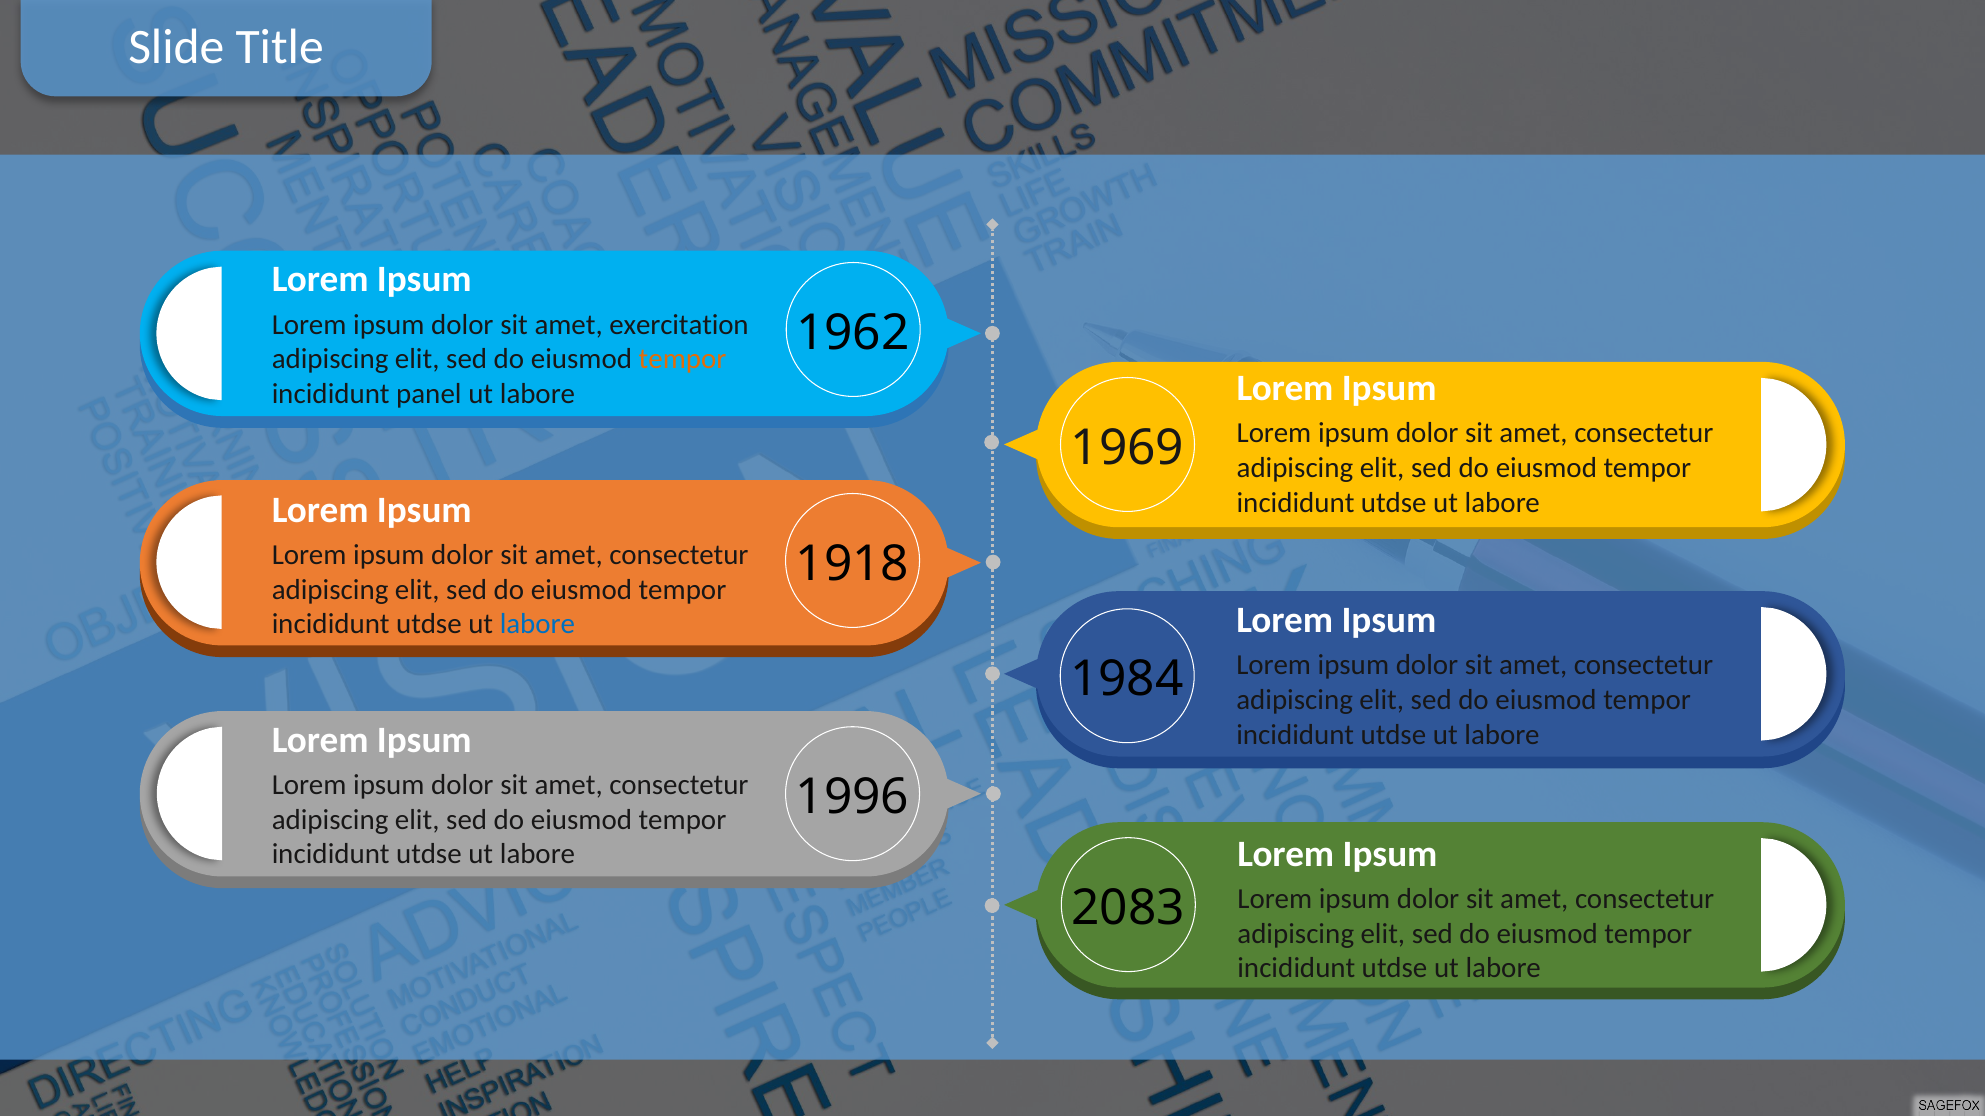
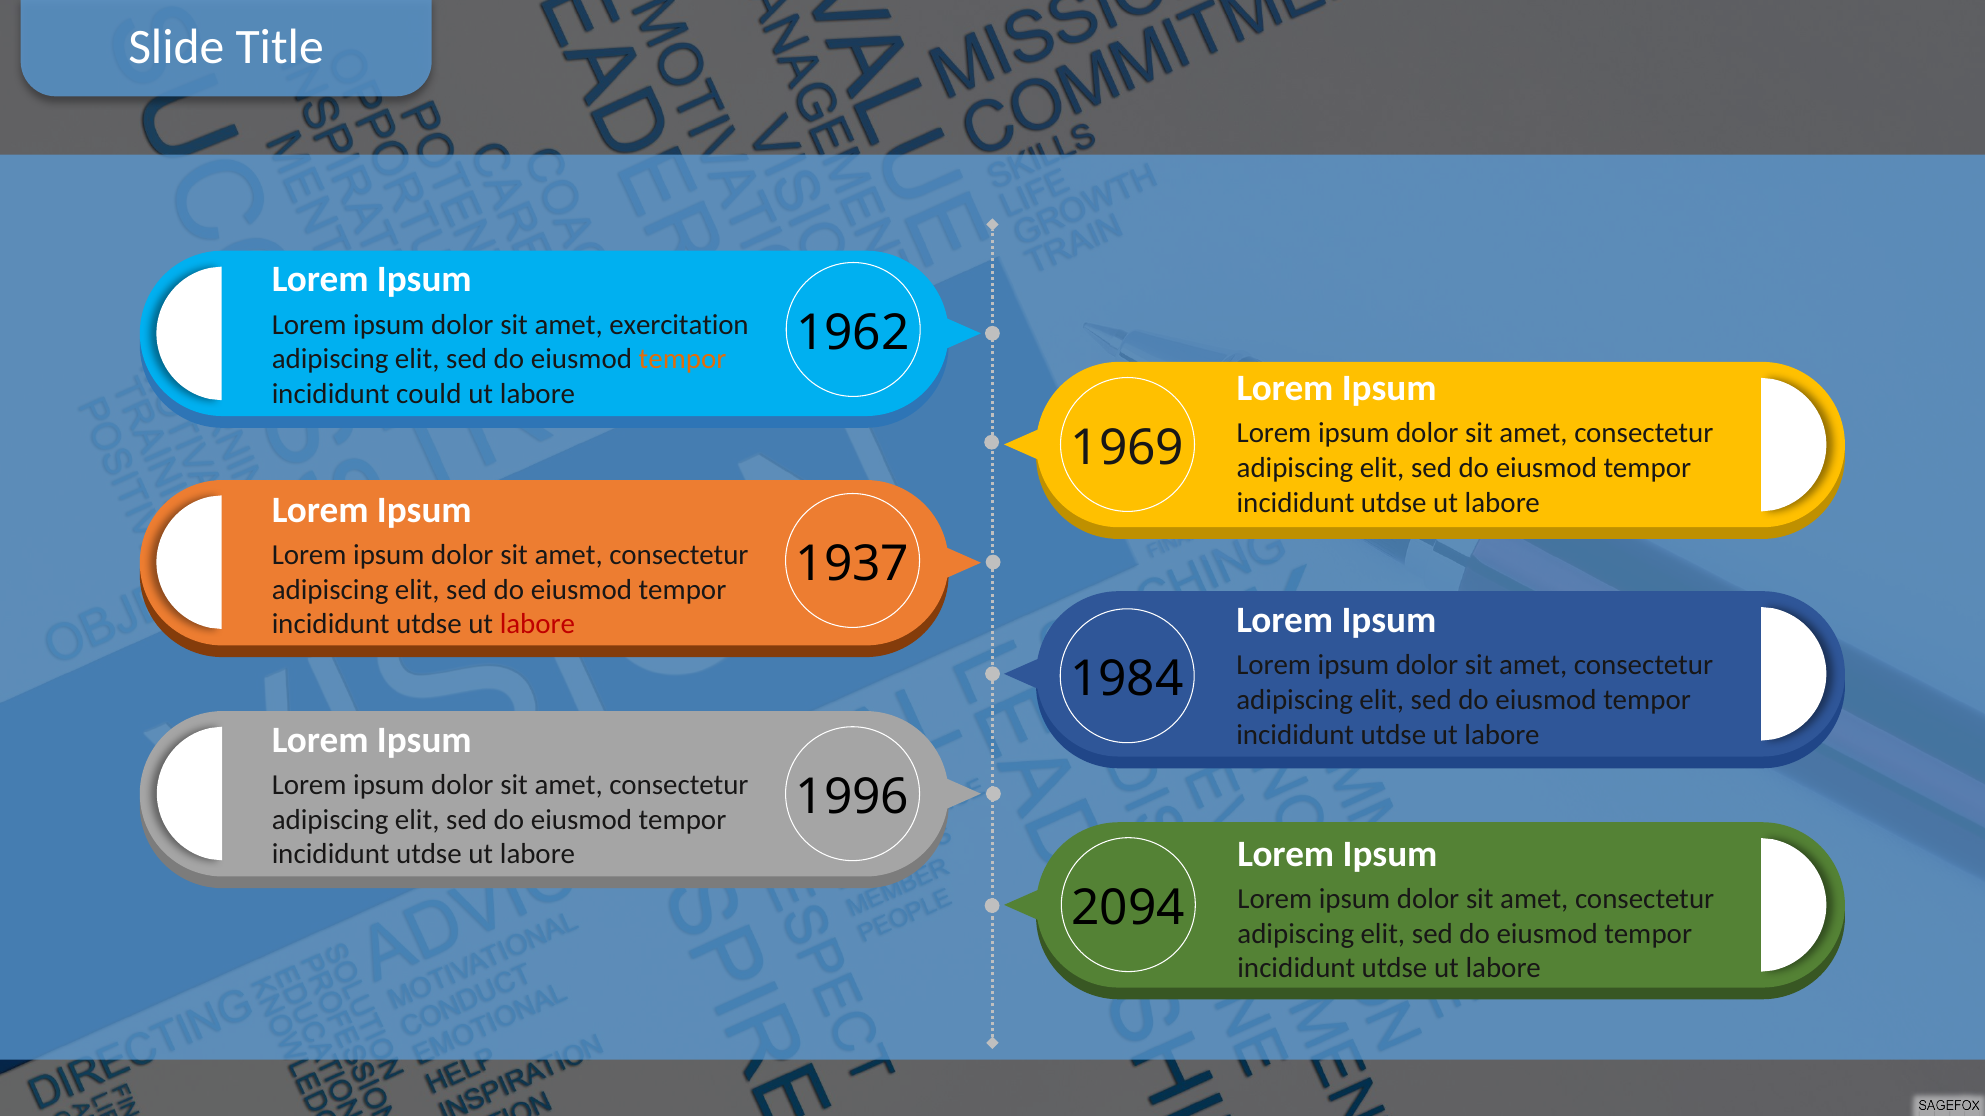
panel: panel -> could
1918: 1918 -> 1937
labore at (537, 625) colour: blue -> red
2083: 2083 -> 2094
